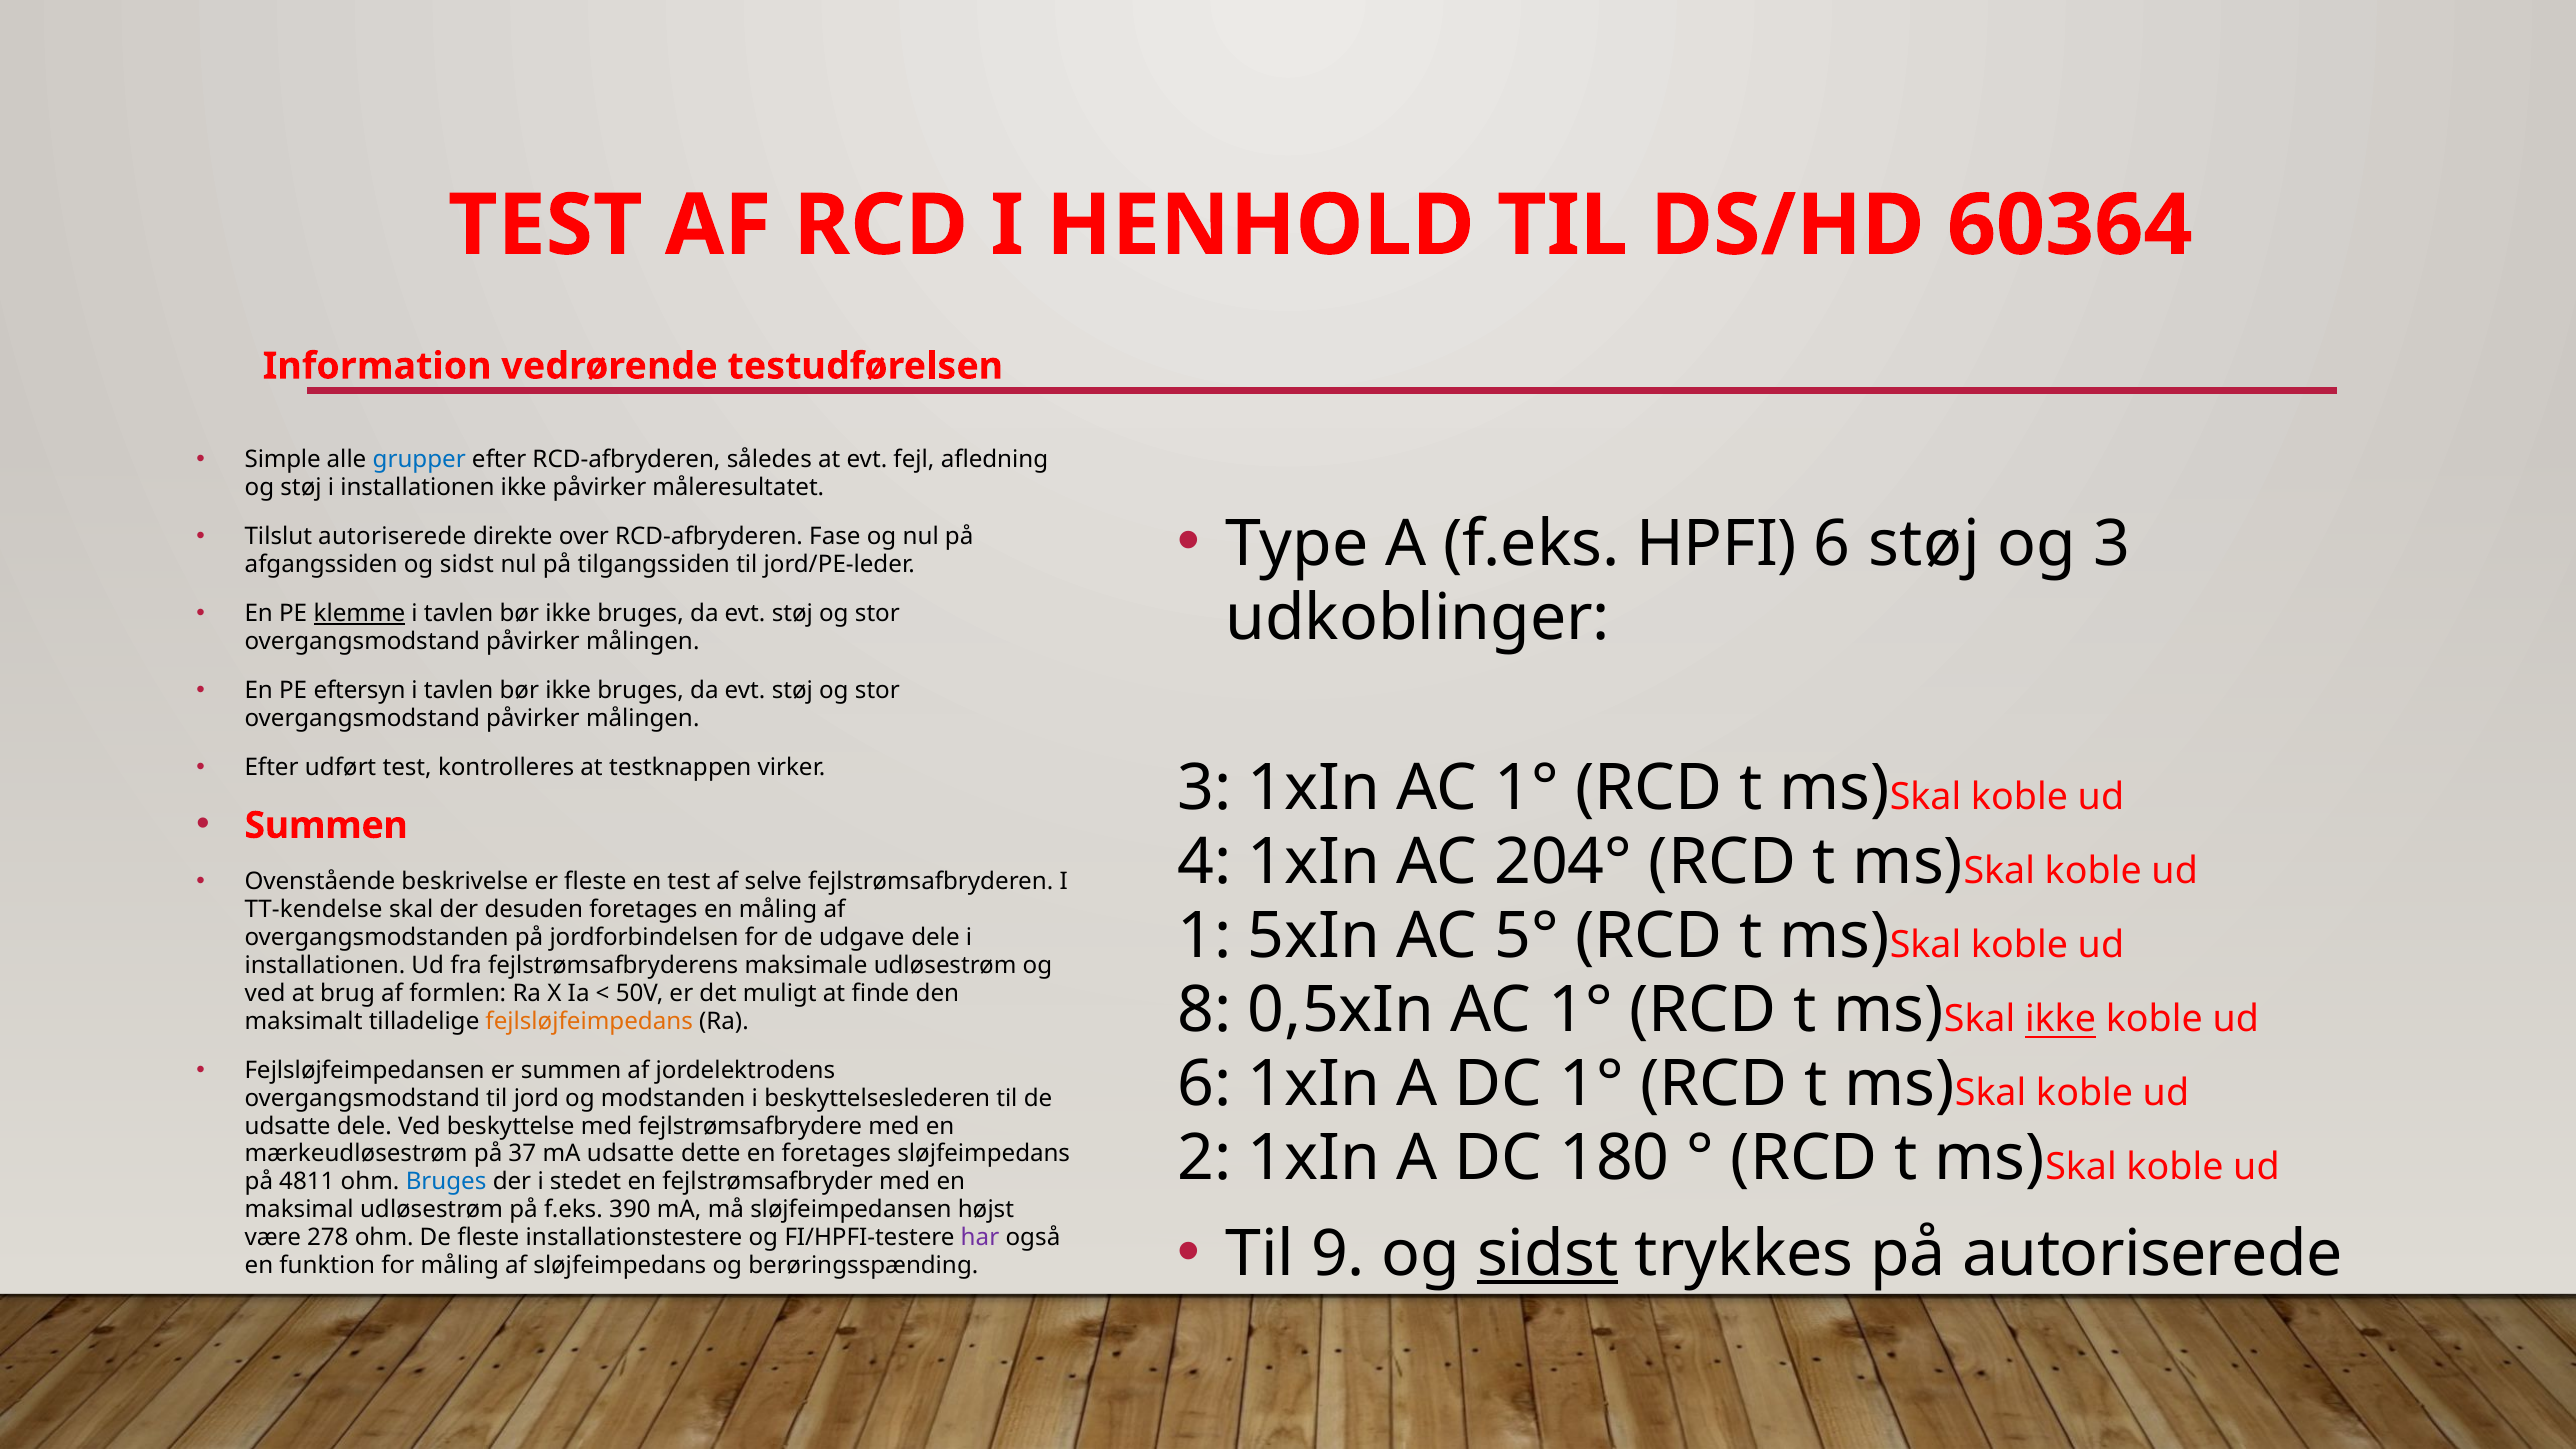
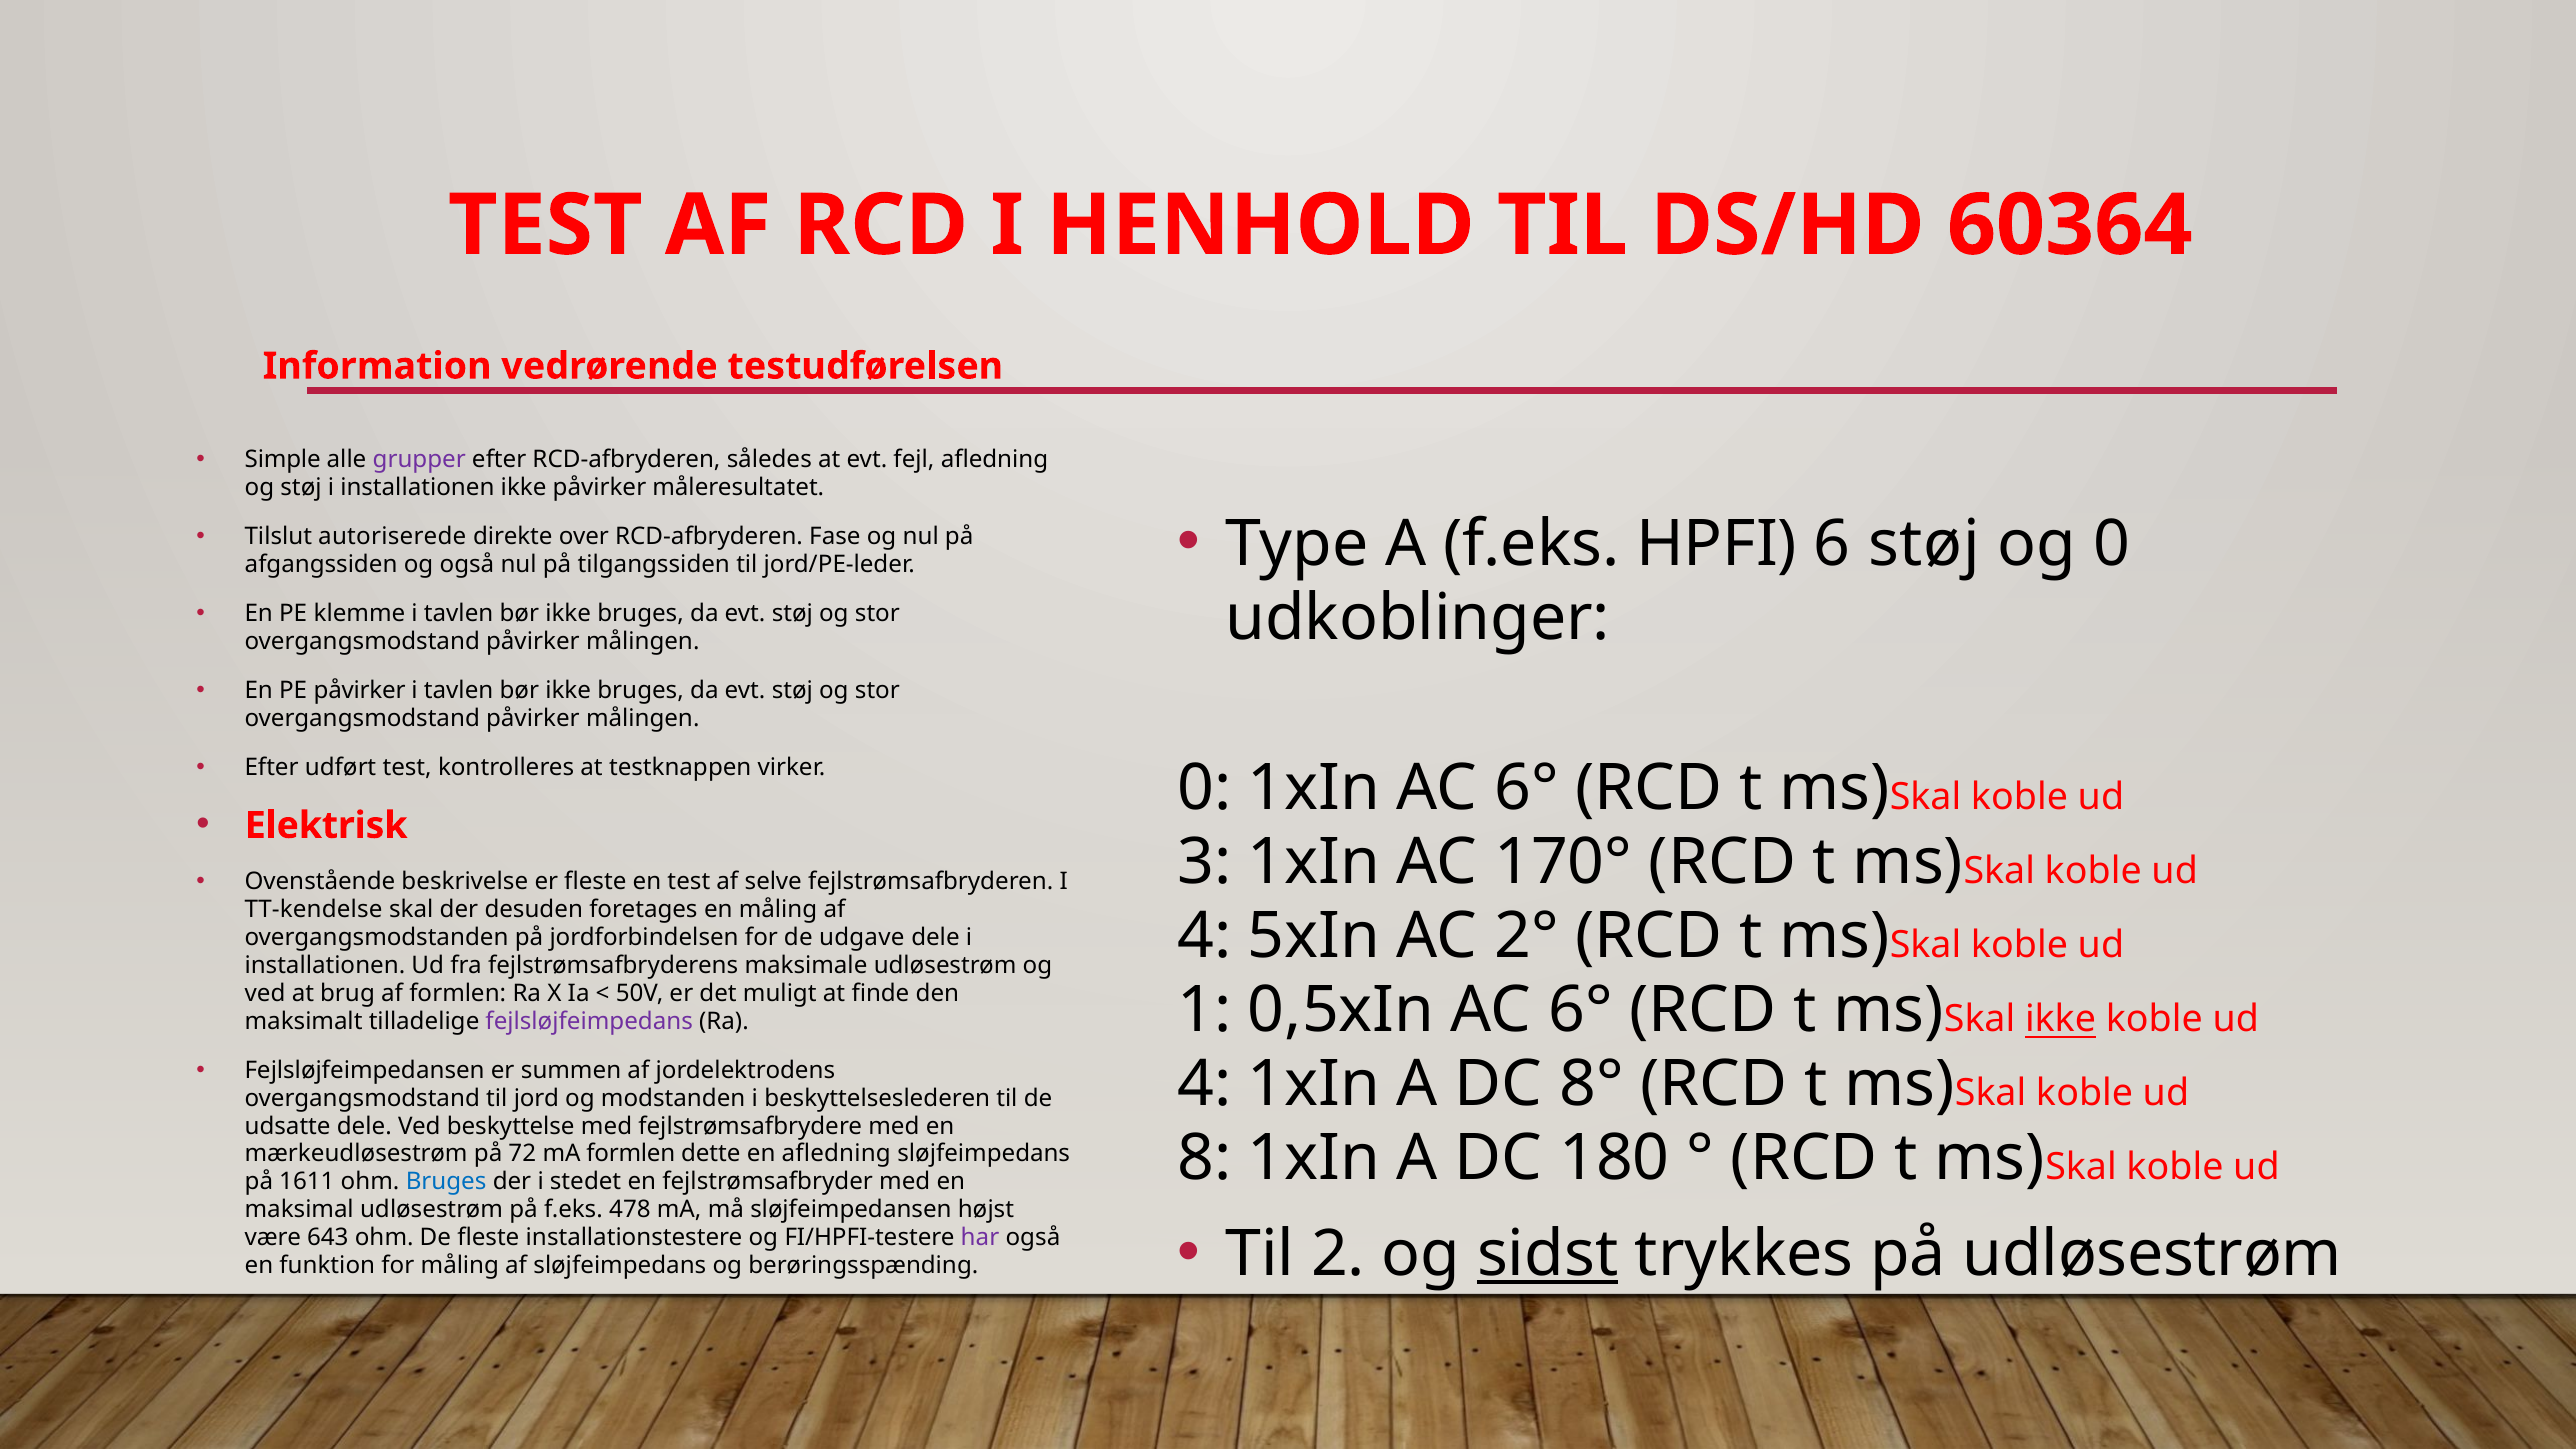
grupper colour: blue -> purple
og 3: 3 -> 0
afgangssiden og sidst: sidst -> også
klemme underline: present -> none
PE eftersyn: eftersyn -> påvirker
3 at (1204, 788): 3 -> 0
1xIn AC 1°: 1° -> 6°
Summen at (326, 826): Summen -> Elektrisk
4: 4 -> 3
204°: 204° -> 170°
1 at (1204, 936): 1 -> 4
5°: 5° -> 2°
8: 8 -> 1
0,5xIn AC 1°: 1° -> 6°
fejlsløjfeimpedans colour: orange -> purple
6 at (1204, 1084): 6 -> 4
DC 1°: 1° -> 8°
2: 2 -> 8
37: 37 -> 72
mA udsatte: udsatte -> formlen
en foretages: foretages -> afledning
4811: 4811 -> 1611
390: 390 -> 478
9: 9 -> 2
på autoriserede: autoriserede -> udløsestrøm
278: 278 -> 643
